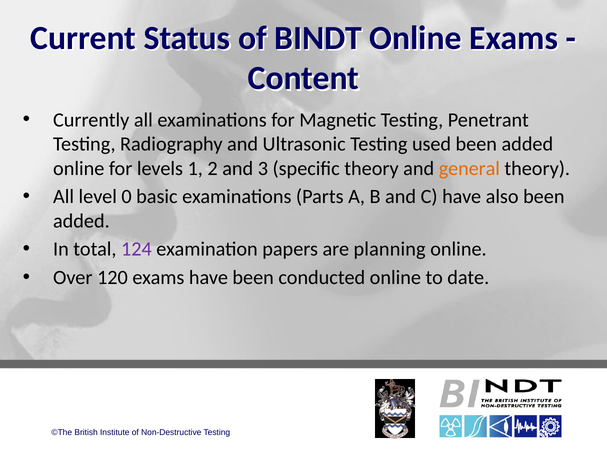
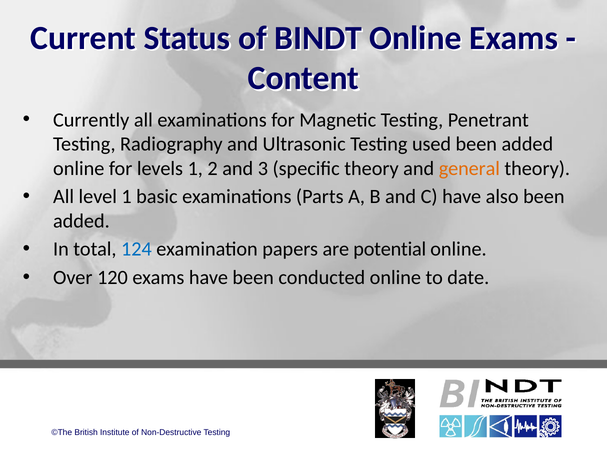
level 0: 0 -> 1
124 colour: purple -> blue
planning: planning -> potential
